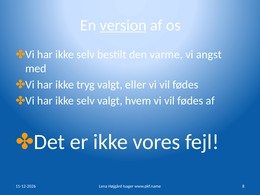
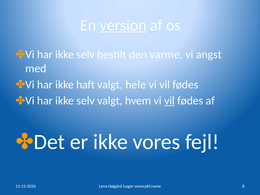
tryg: tryg -> haft
eller: eller -> hele
vil at (170, 101) underline: none -> present
